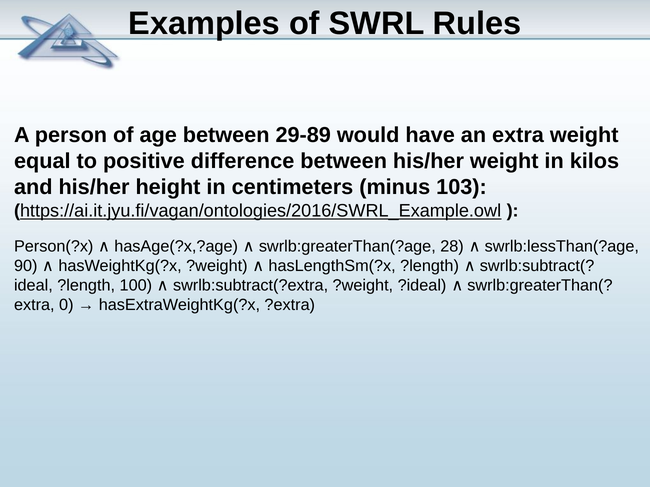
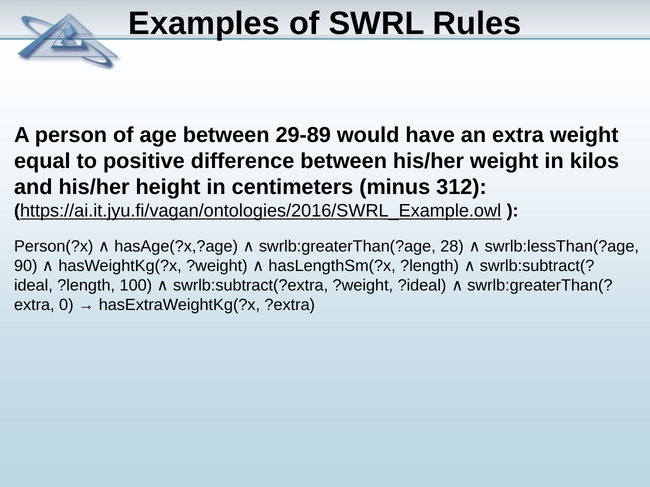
103: 103 -> 312
